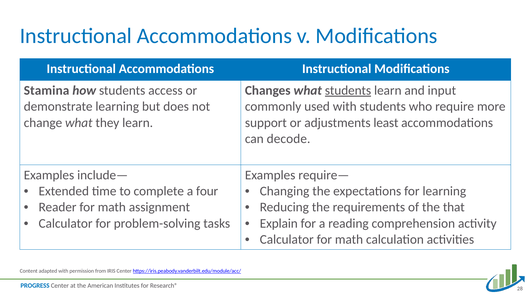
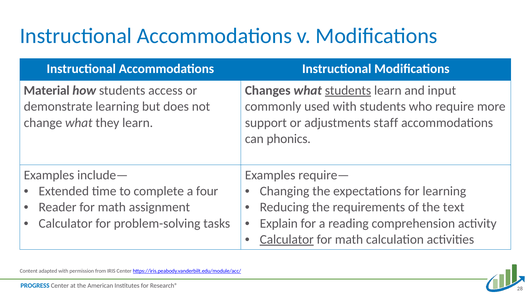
Stamina: Stamina -> Material
least: least -> staff
decode: decode -> phonics
that: that -> text
Calculator at (287, 239) underline: none -> present
